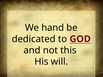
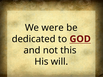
hand: hand -> were
